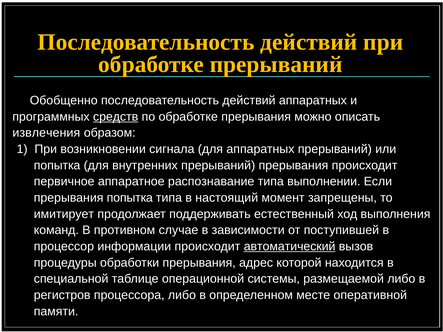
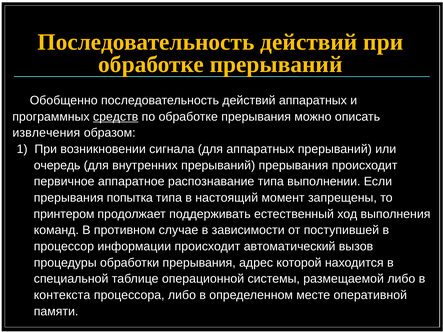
попытка at (57, 165): попытка -> очередь
имитирует: имитирует -> принтером
автоматический underline: present -> none
регистров: регистров -> контекста
